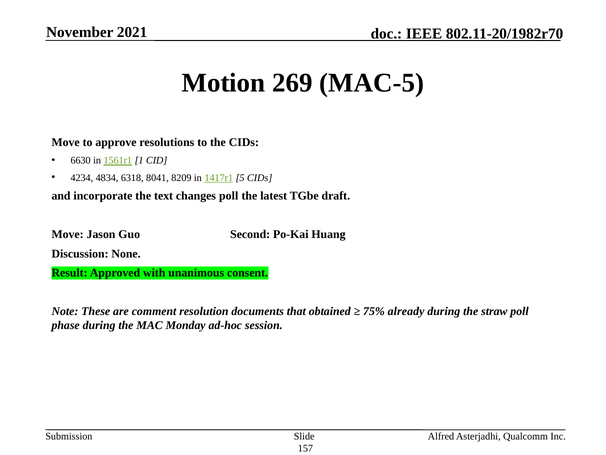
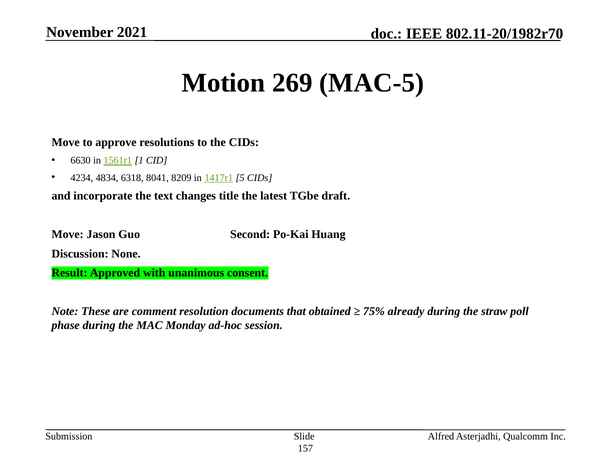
changes poll: poll -> title
